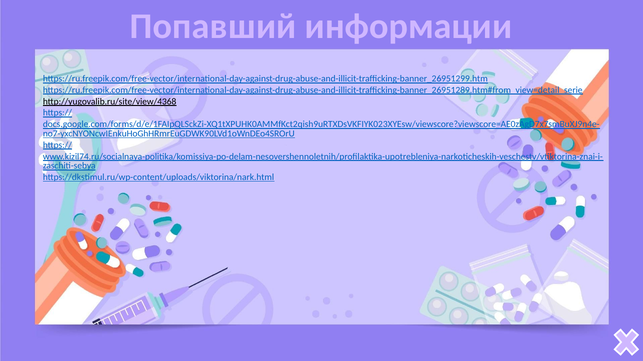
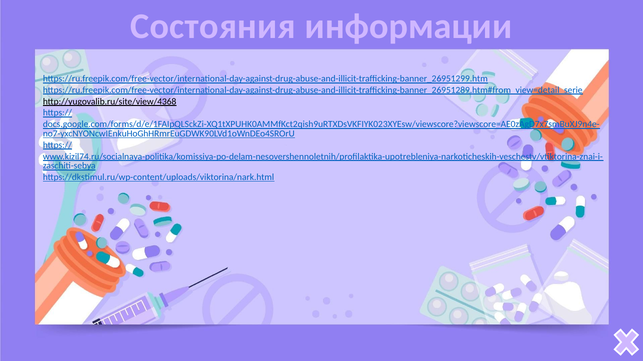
Попавший: Попавший -> Состояния
